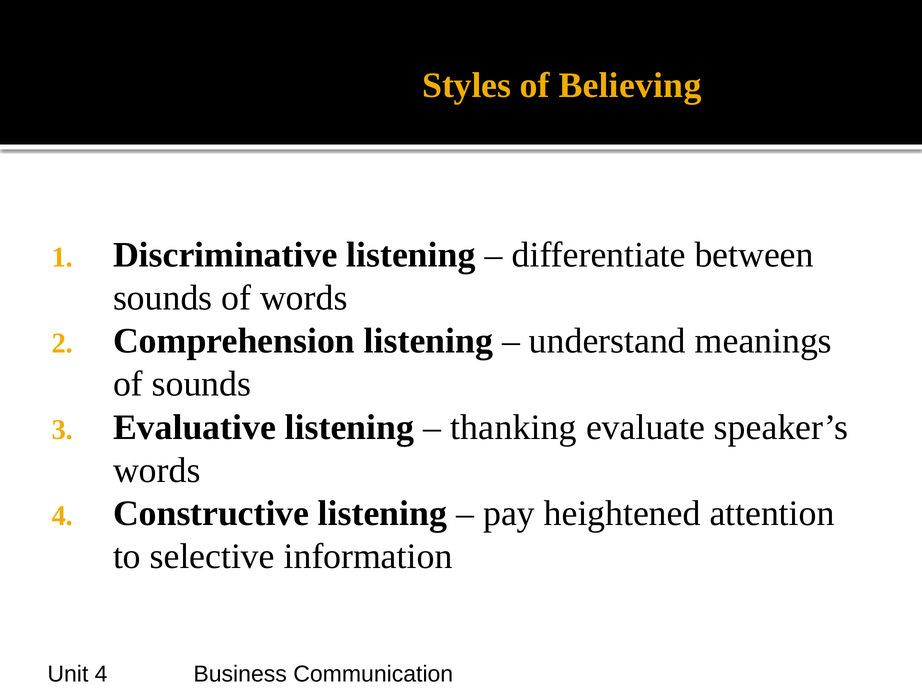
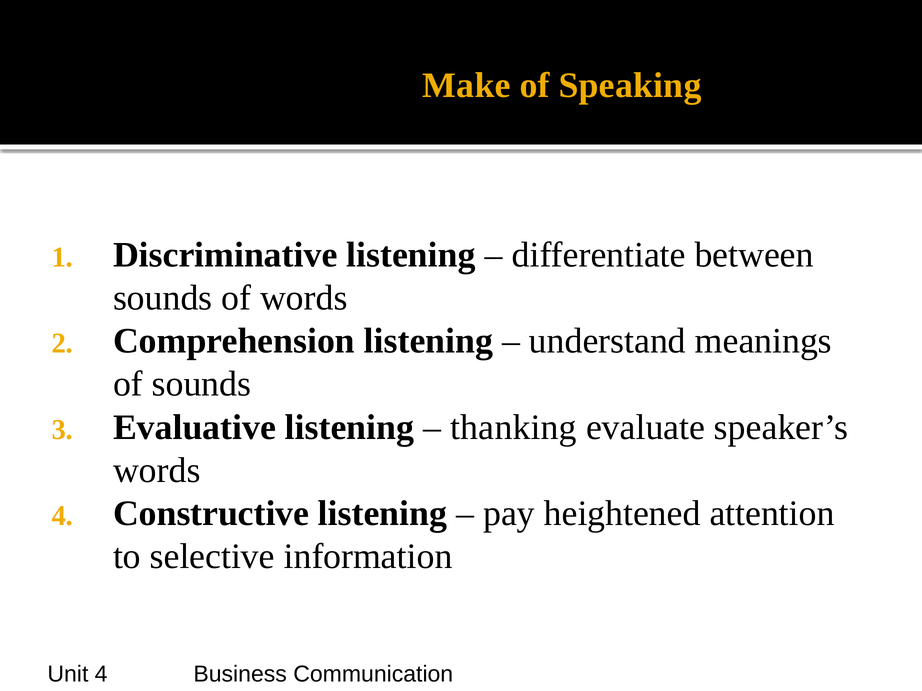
Styles: Styles -> Make
Believing: Believing -> Speaking
